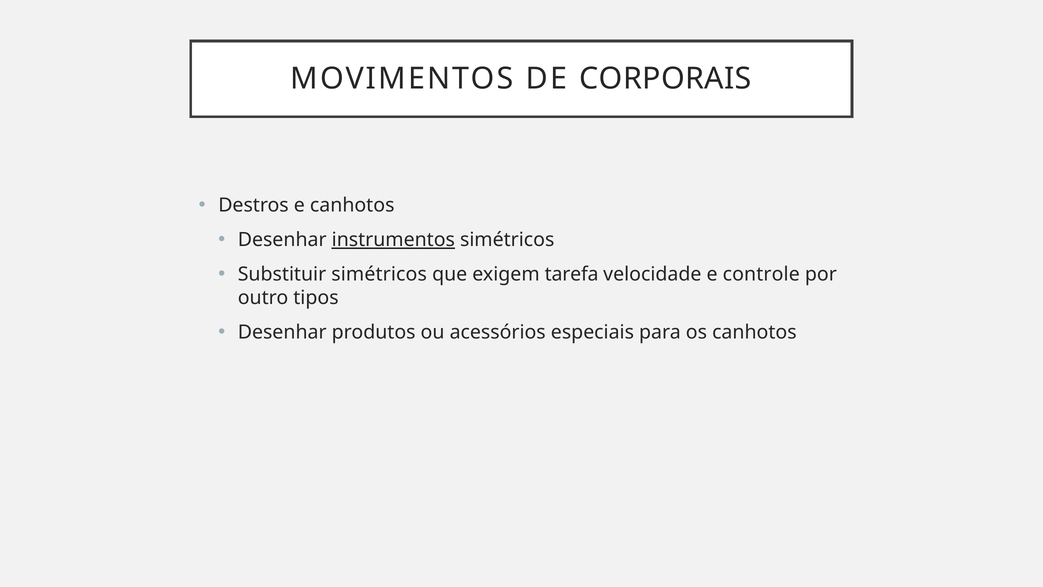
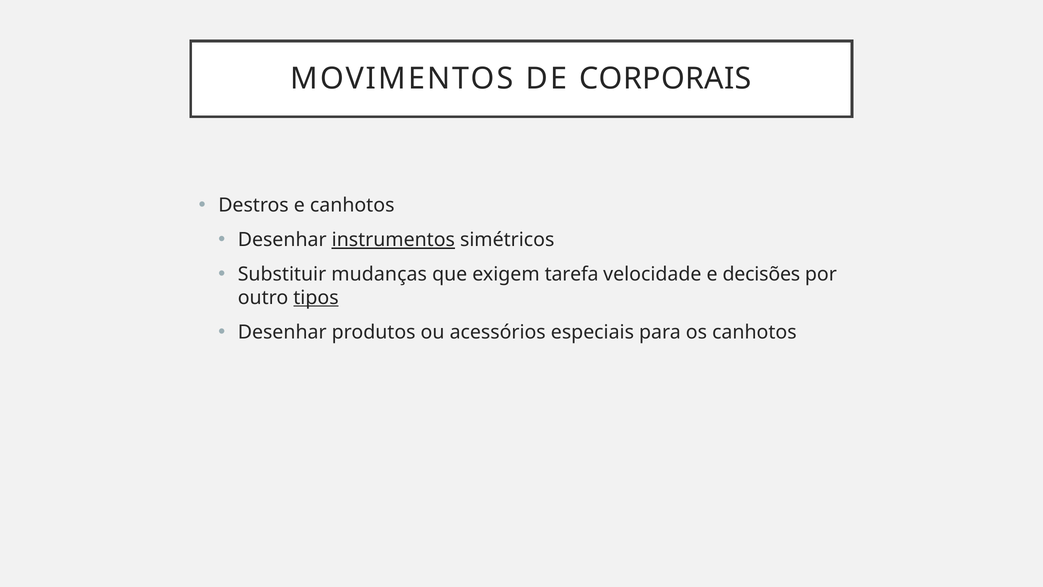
Substituir simétricos: simétricos -> mudanças
controle: controle -> decisões
tipos underline: none -> present
